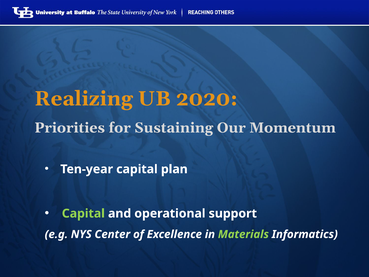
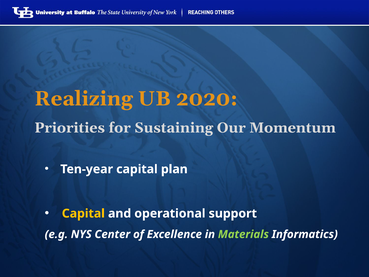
Capital at (83, 213) colour: light green -> yellow
